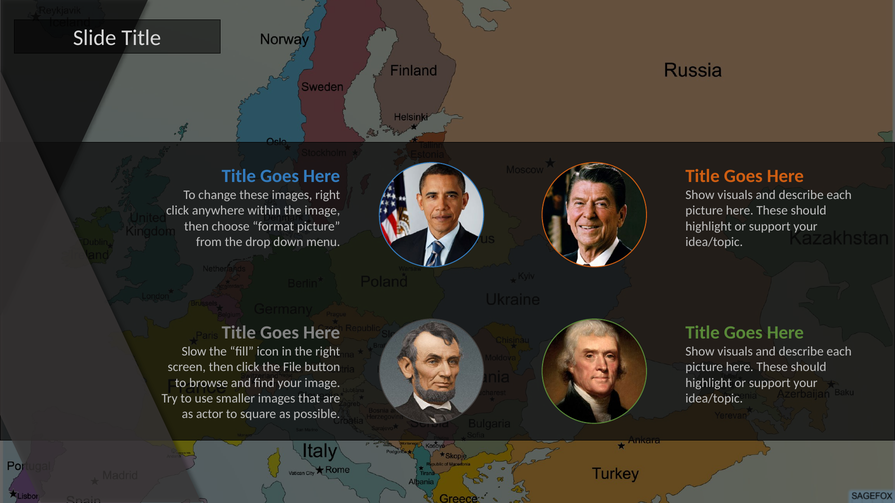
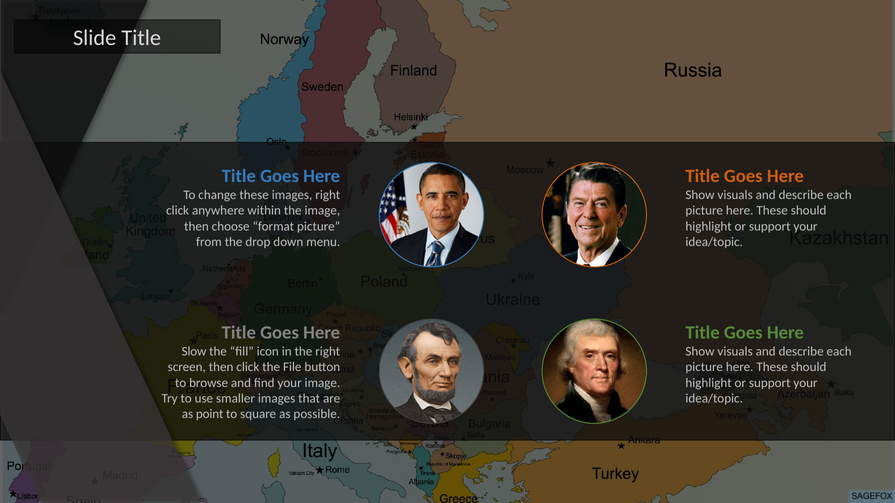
actor: actor -> point
